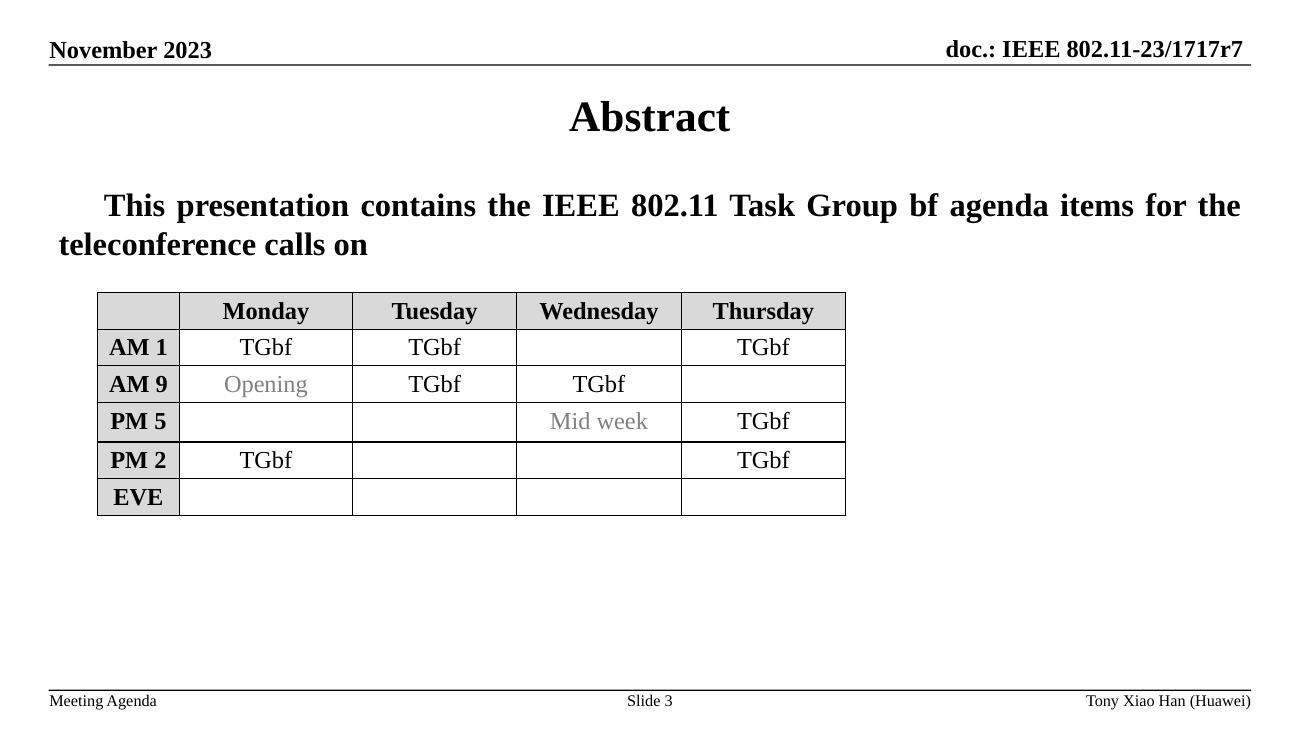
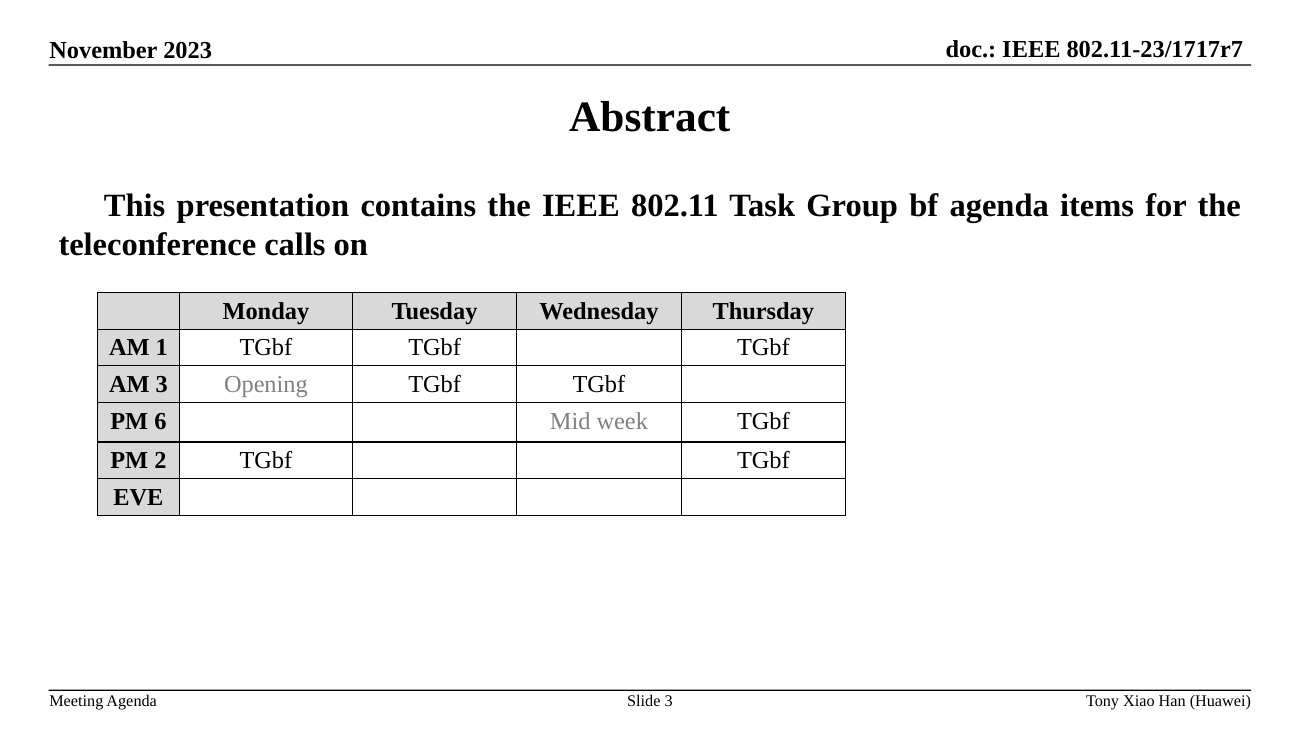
AM 9: 9 -> 3
5: 5 -> 6
